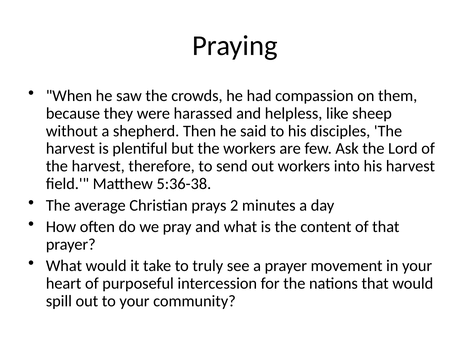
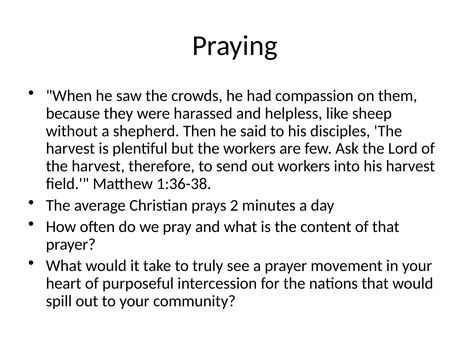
5:36-38: 5:36-38 -> 1:36-38
